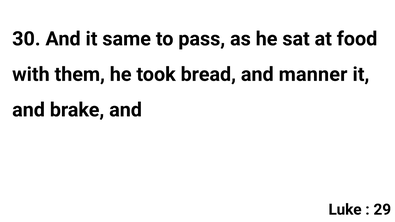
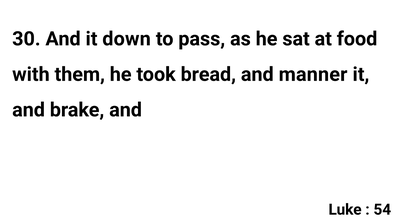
same: same -> down
29: 29 -> 54
